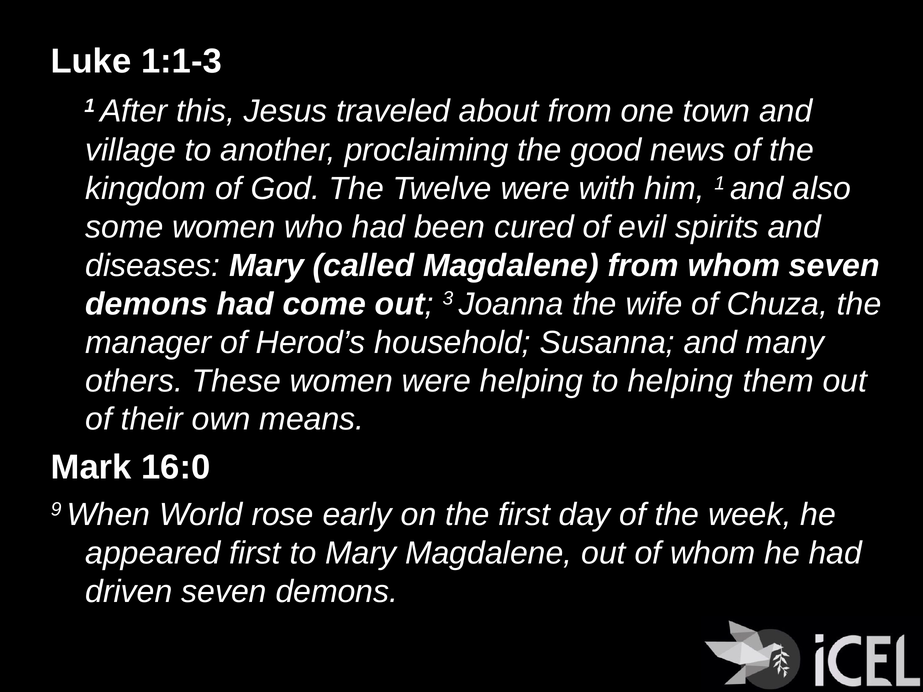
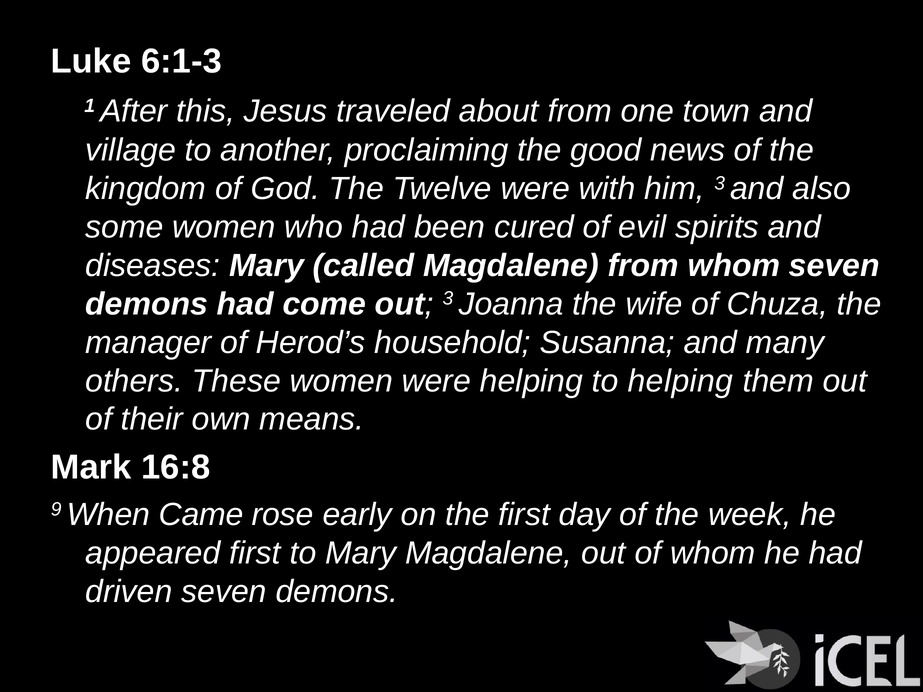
1:1-3: 1:1-3 -> 6:1-3
him 1: 1 -> 3
16:0: 16:0 -> 16:8
World: World -> Came
